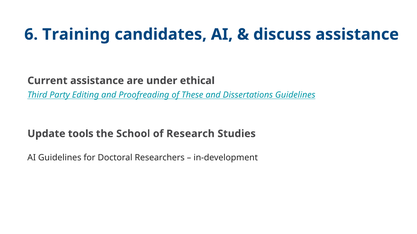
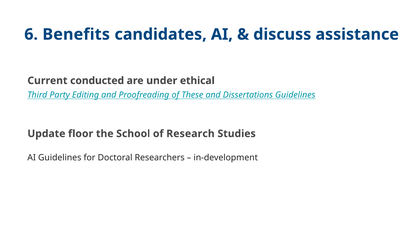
Training: Training -> Benefits
Current assistance: assistance -> conducted
tools: tools -> floor
